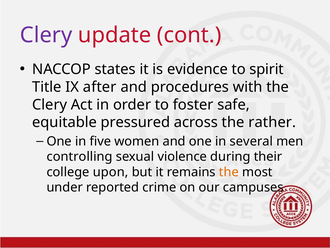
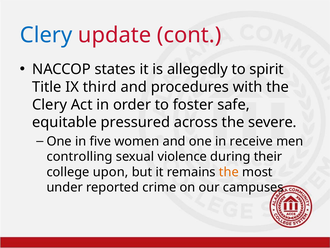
Clery at (46, 35) colour: purple -> blue
evidence: evidence -> allegedly
after: after -> third
rather: rather -> severe
several: several -> receive
